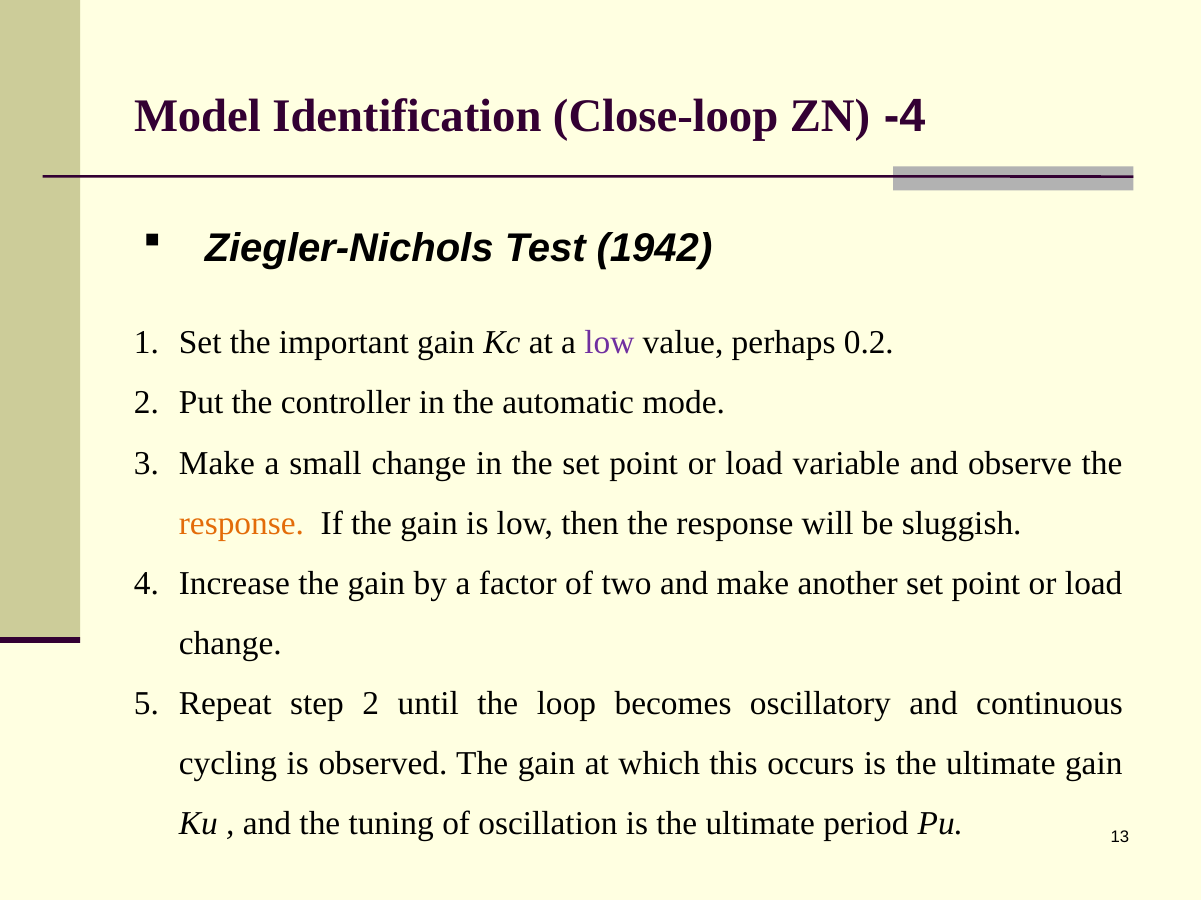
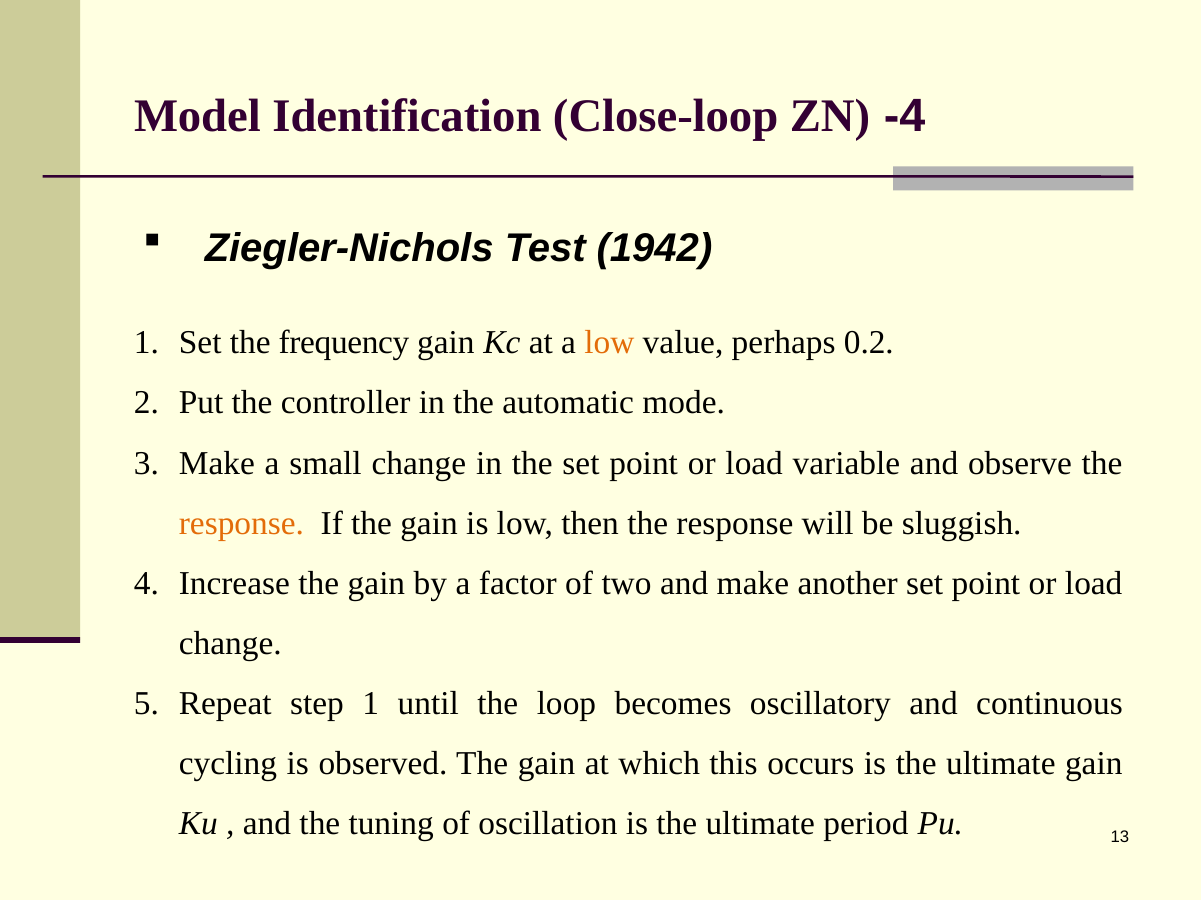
important: important -> frequency
low at (609, 343) colour: purple -> orange
step 2: 2 -> 1
